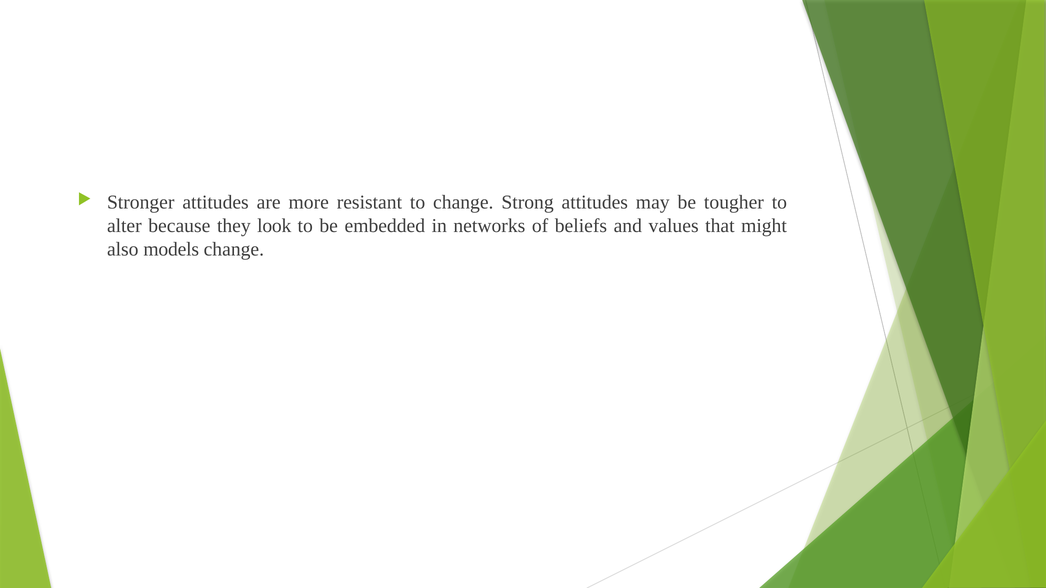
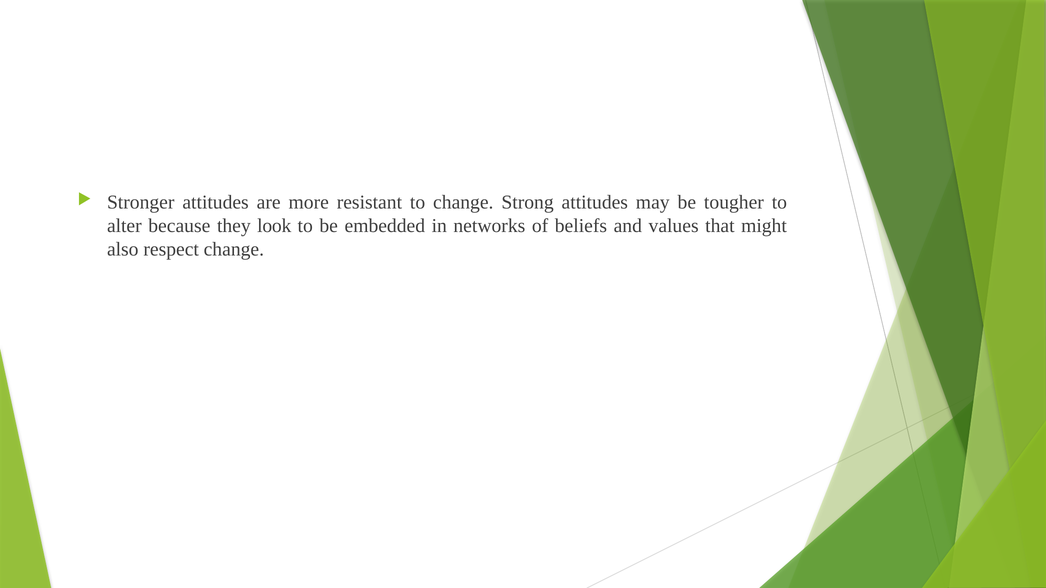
models: models -> respect
